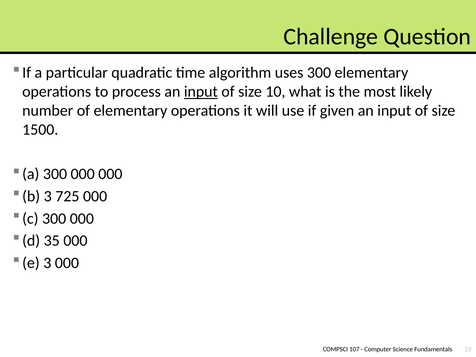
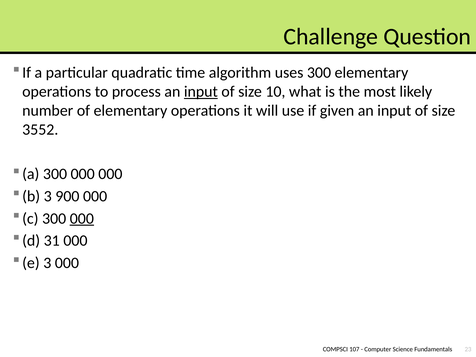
1500: 1500 -> 3552
725: 725 -> 900
000 at (82, 218) underline: none -> present
35: 35 -> 31
